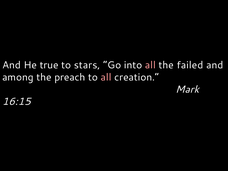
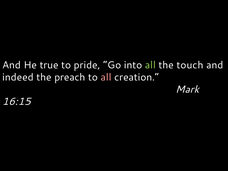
stars: stars -> pride
all at (150, 65) colour: pink -> light green
failed: failed -> touch
among: among -> indeed
